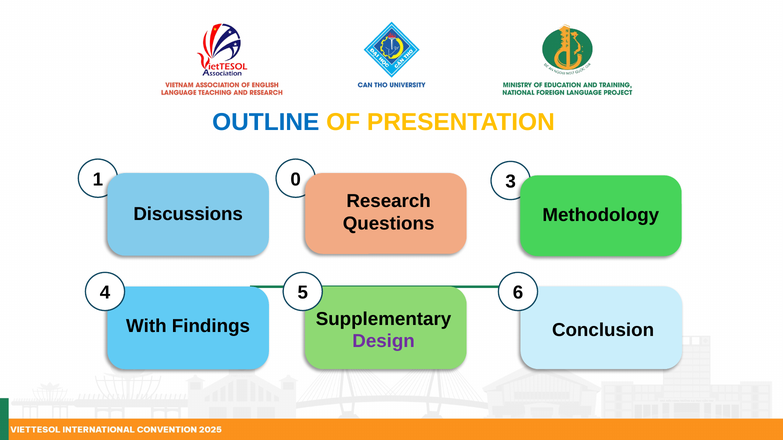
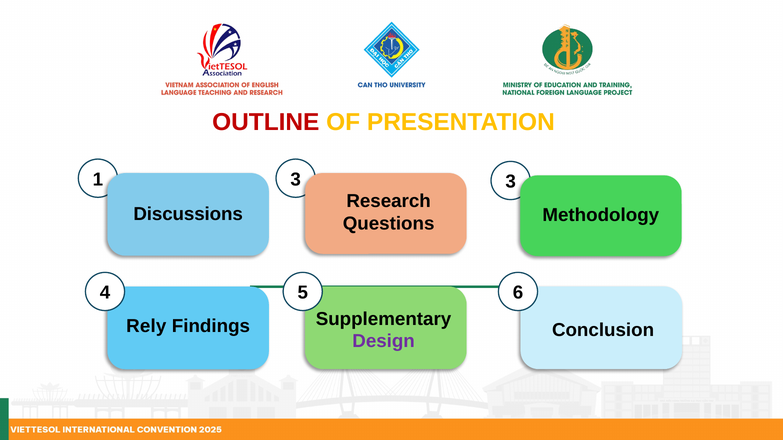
OUTLINE colour: blue -> red
1 0: 0 -> 3
With: With -> Rely
